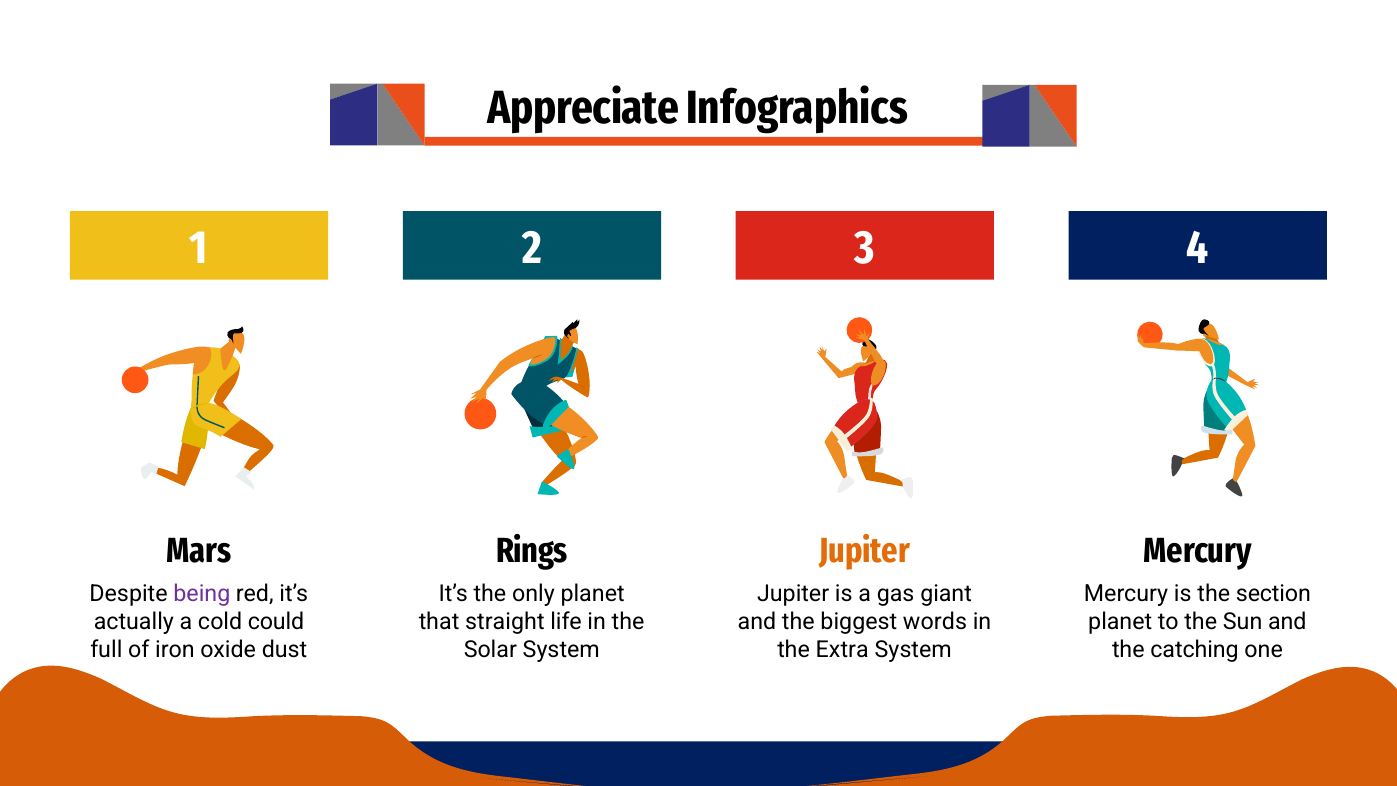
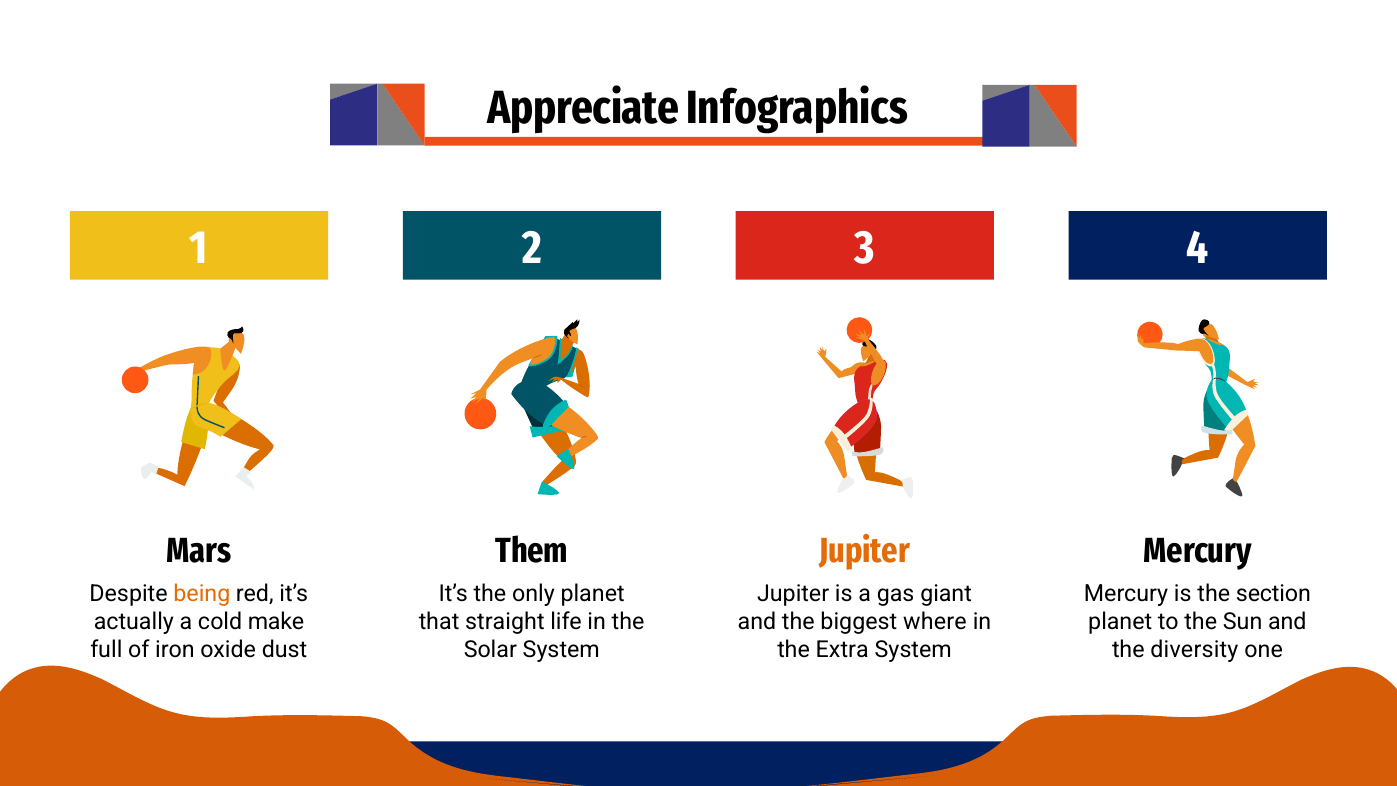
Rings: Rings -> Them
being colour: purple -> orange
could: could -> make
words: words -> where
catching: catching -> diversity
